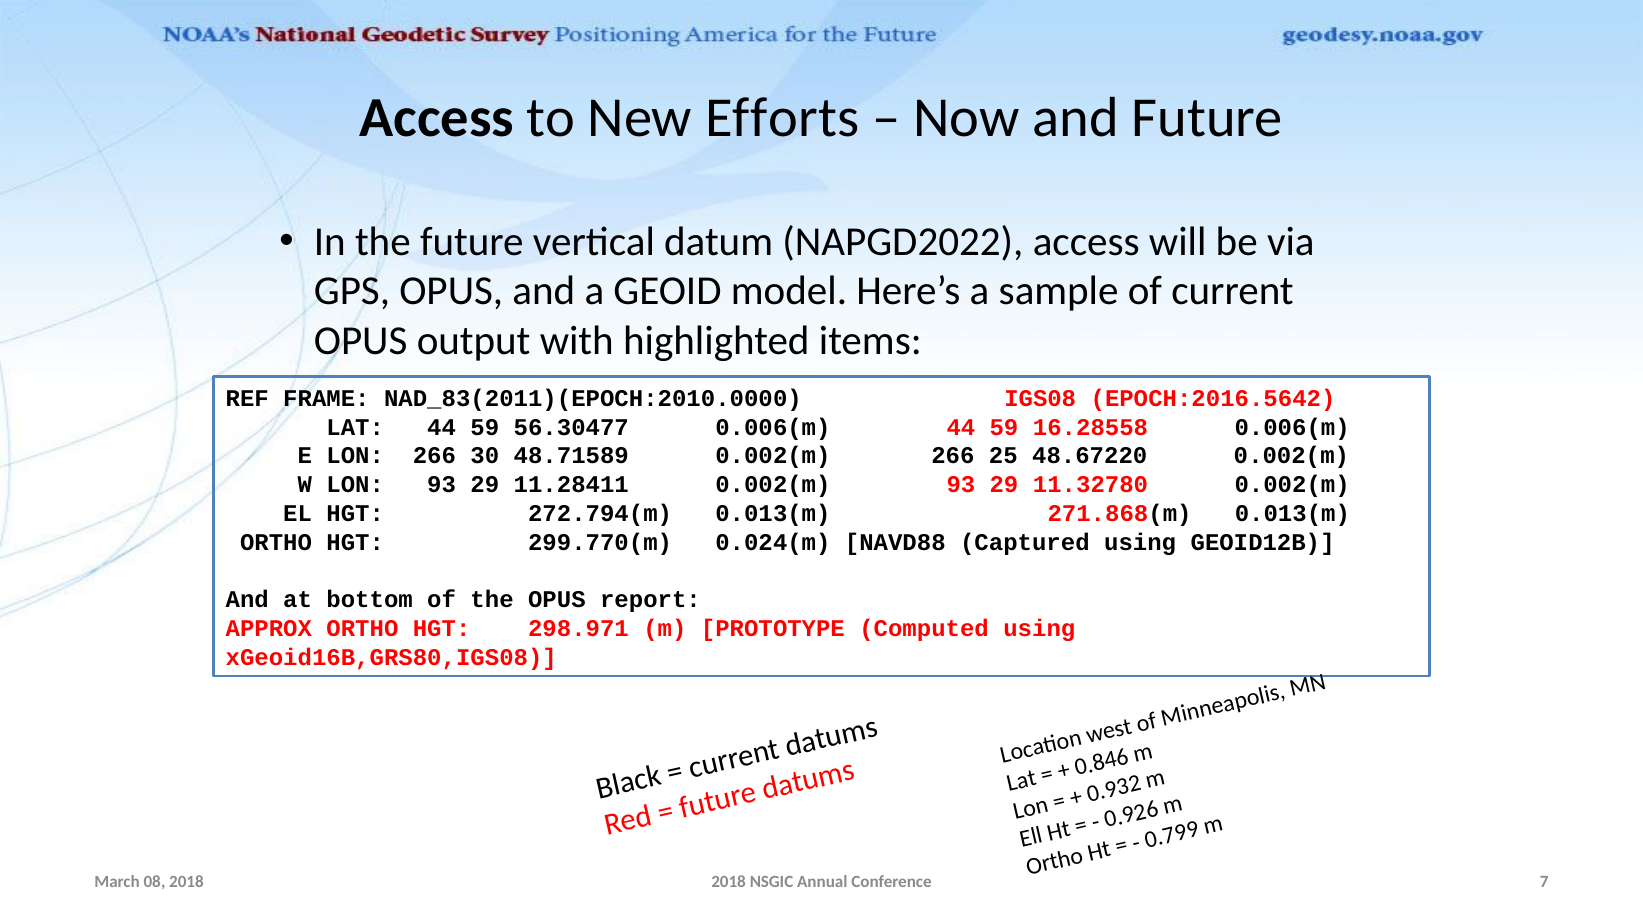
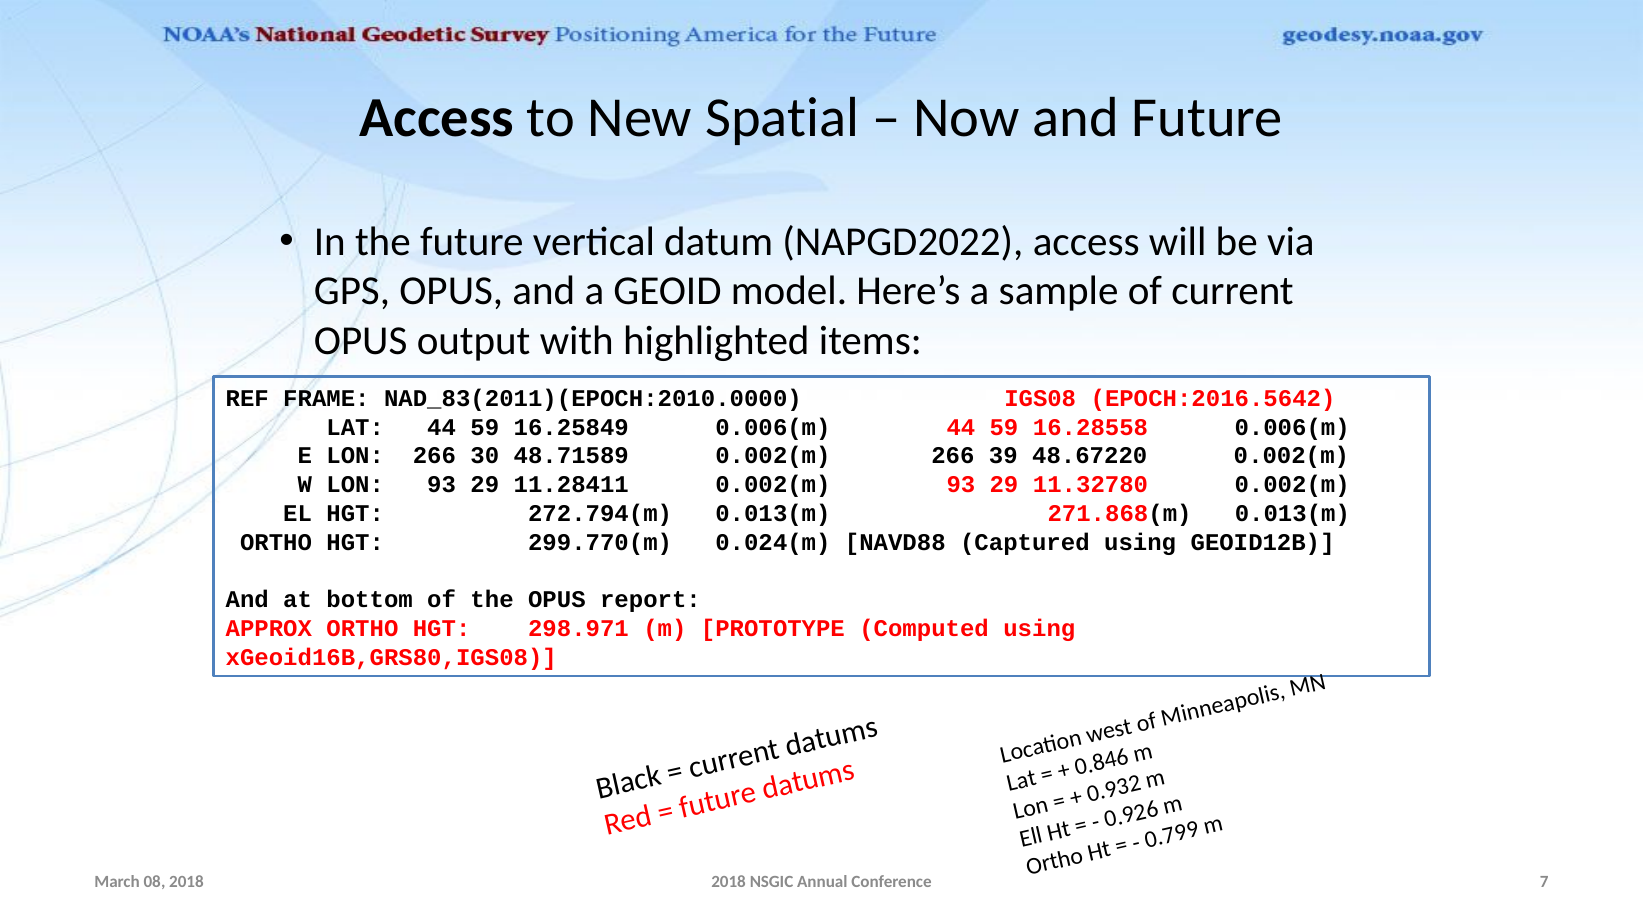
Efforts: Efforts -> Spatial
56.30477: 56.30477 -> 16.25849
25: 25 -> 39
